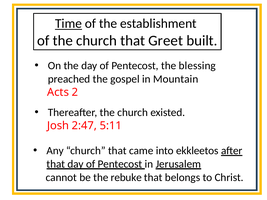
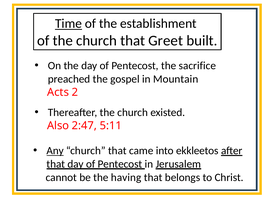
blessing: blessing -> sacrifice
Josh: Josh -> Also
Any underline: none -> present
rebuke: rebuke -> having
